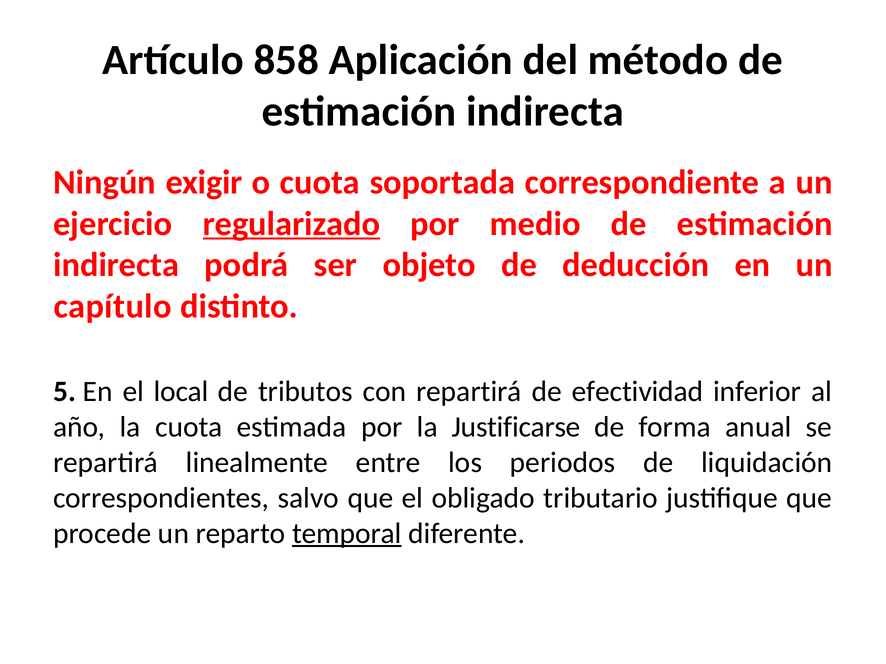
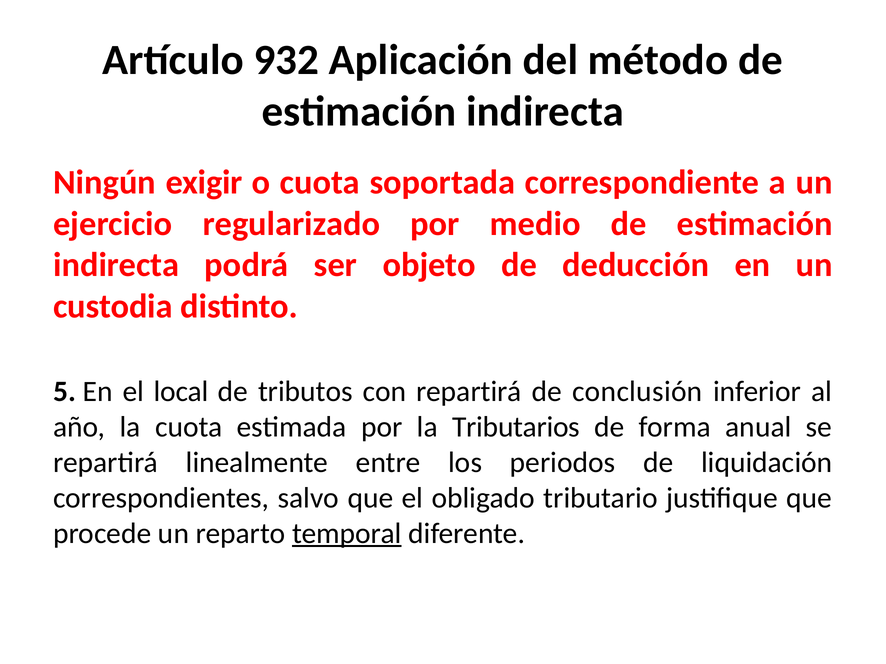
858: 858 -> 932
regularizado underline: present -> none
capítulo: capítulo -> custodia
efectividad: efectividad -> conclusión
Justificarse: Justificarse -> Tributarios
